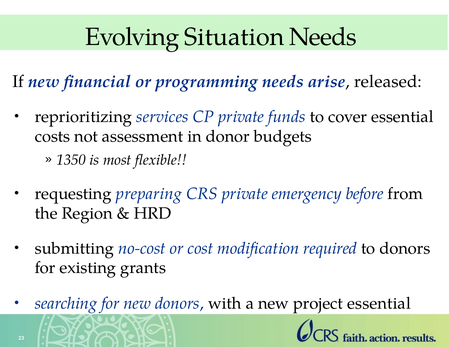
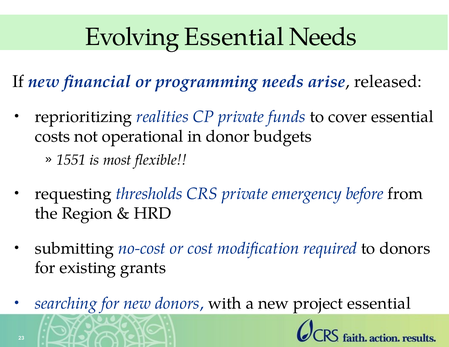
Evolving Situation: Situation -> Essential
services: services -> realities
assessment: assessment -> operational
1350: 1350 -> 1551
preparing: preparing -> thresholds
